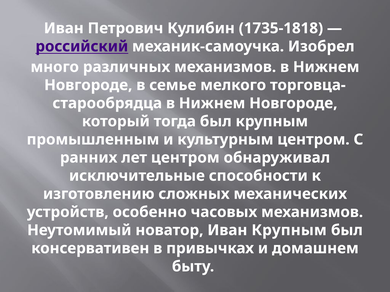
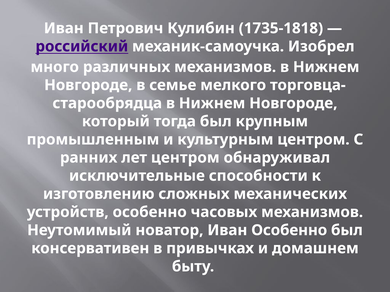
Иван Крупным: Крупным -> Особенно
